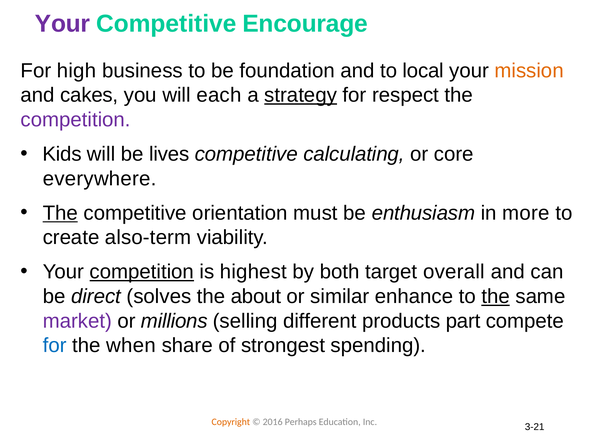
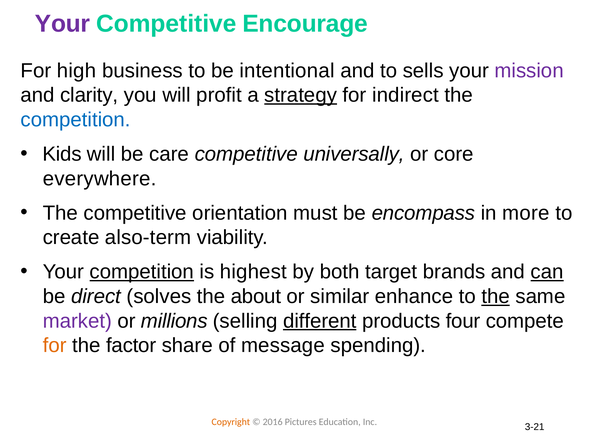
foundation: foundation -> intentional
local: local -> sells
mission colour: orange -> purple
cakes: cakes -> clarity
each: each -> profit
respect: respect -> indirect
competition at (76, 120) colour: purple -> blue
lives: lives -> care
calculating: calculating -> universally
The at (60, 213) underline: present -> none
enthusiasm: enthusiasm -> encompass
overall: overall -> brands
can underline: none -> present
different underline: none -> present
part: part -> four
for at (55, 345) colour: blue -> orange
when: when -> factor
strongest: strongest -> message
Perhaps: Perhaps -> Pictures
